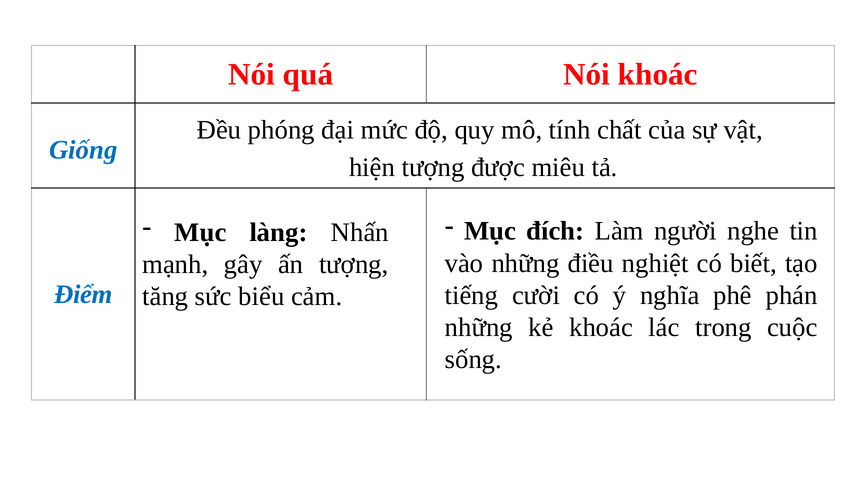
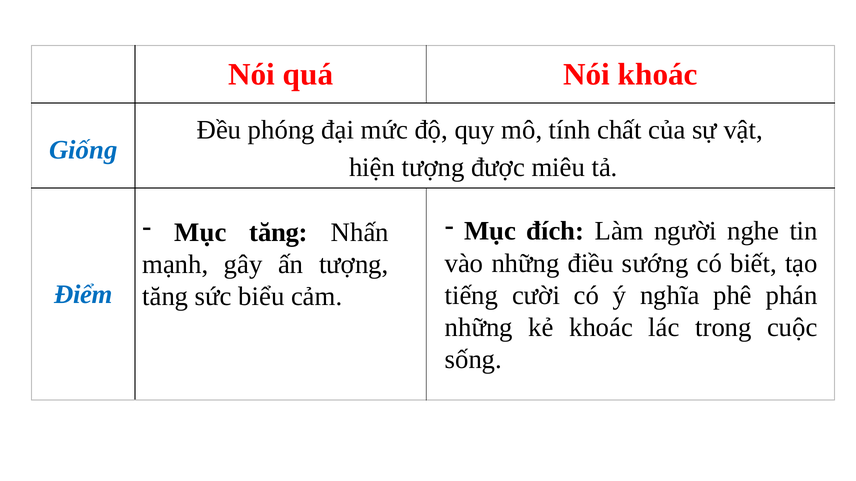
Mục làng: làng -> tăng
nghiệt: nghiệt -> sướng
